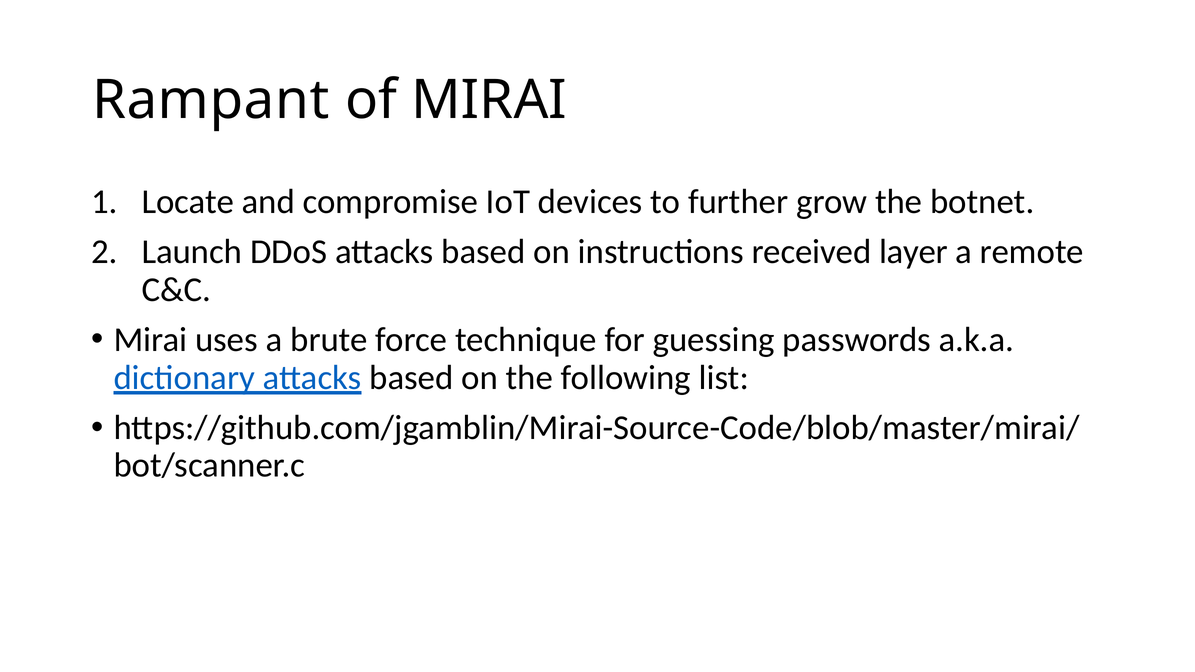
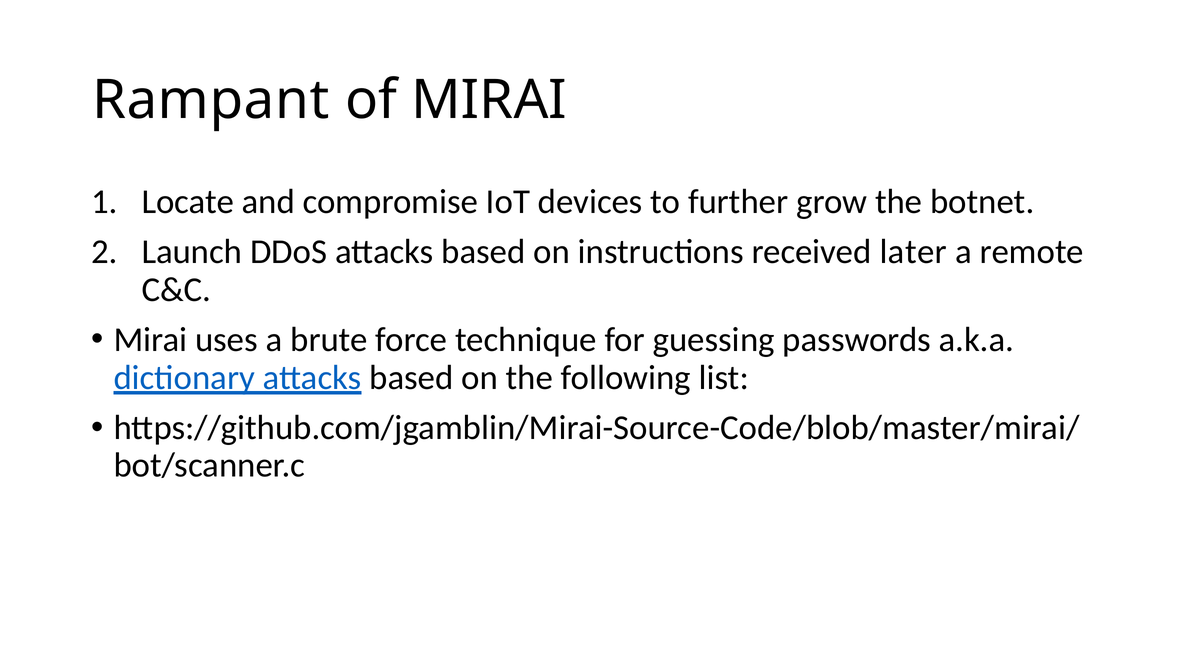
layer: layer -> later
